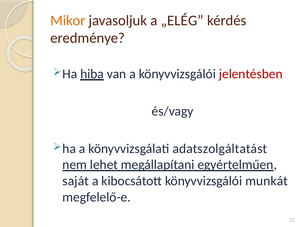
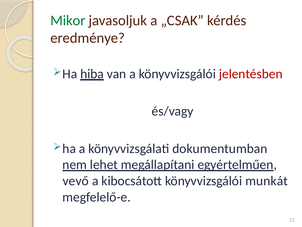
Mikor colour: orange -> green
„ELÉG: „ELÉG -> „CSAK
adatszolgáltatást: adatszolgáltatást -> dokumentumban
saját: saját -> vevő
